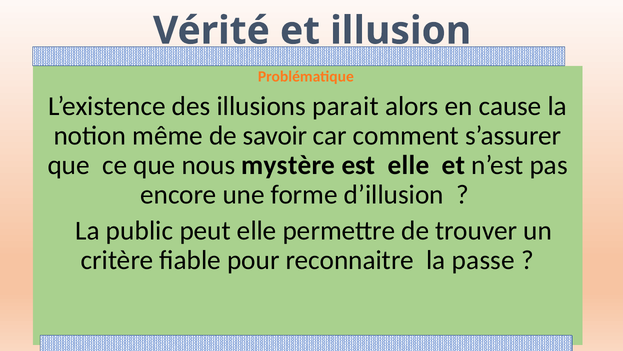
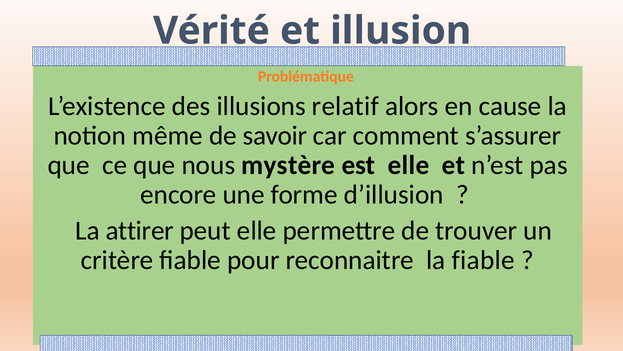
parait: parait -> relatif
public: public -> attirer
la passe: passe -> fiable
